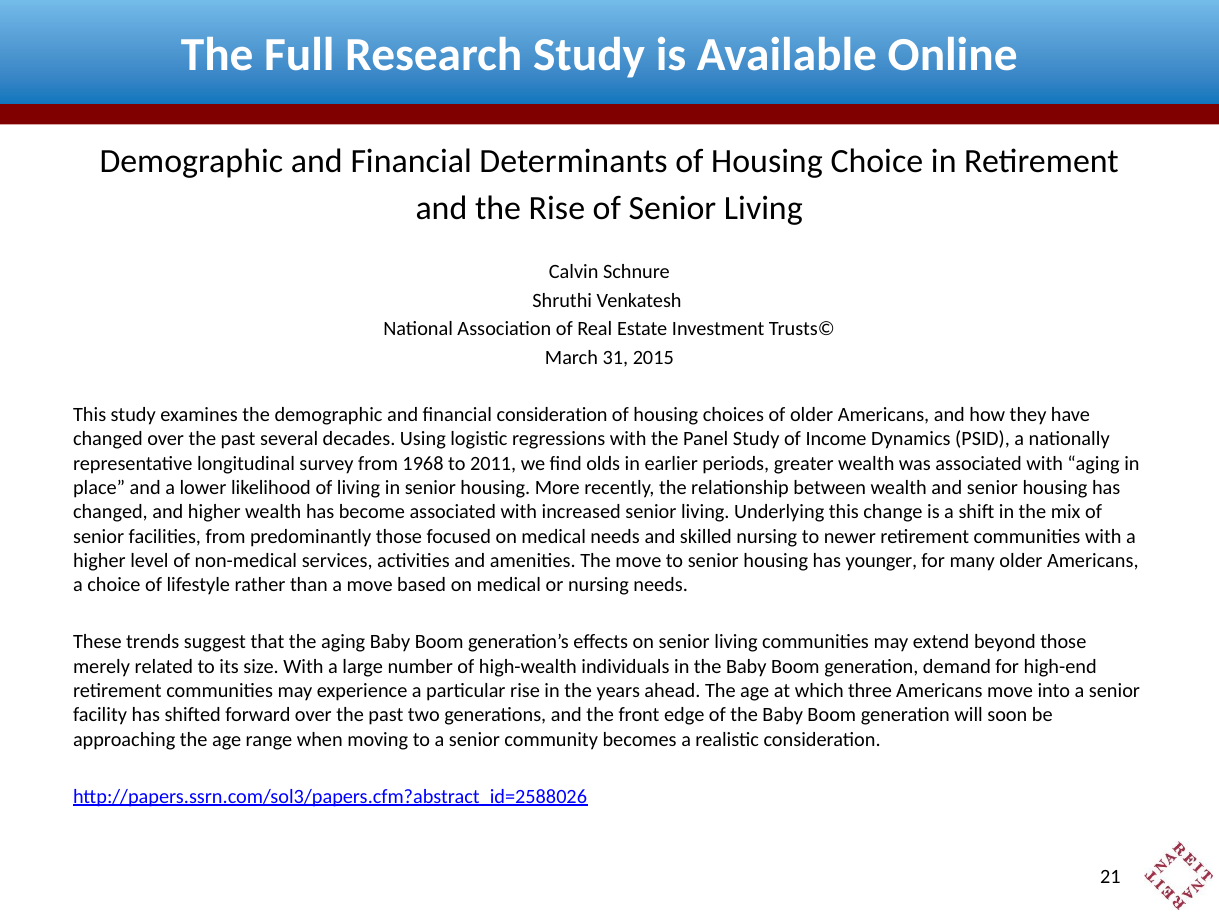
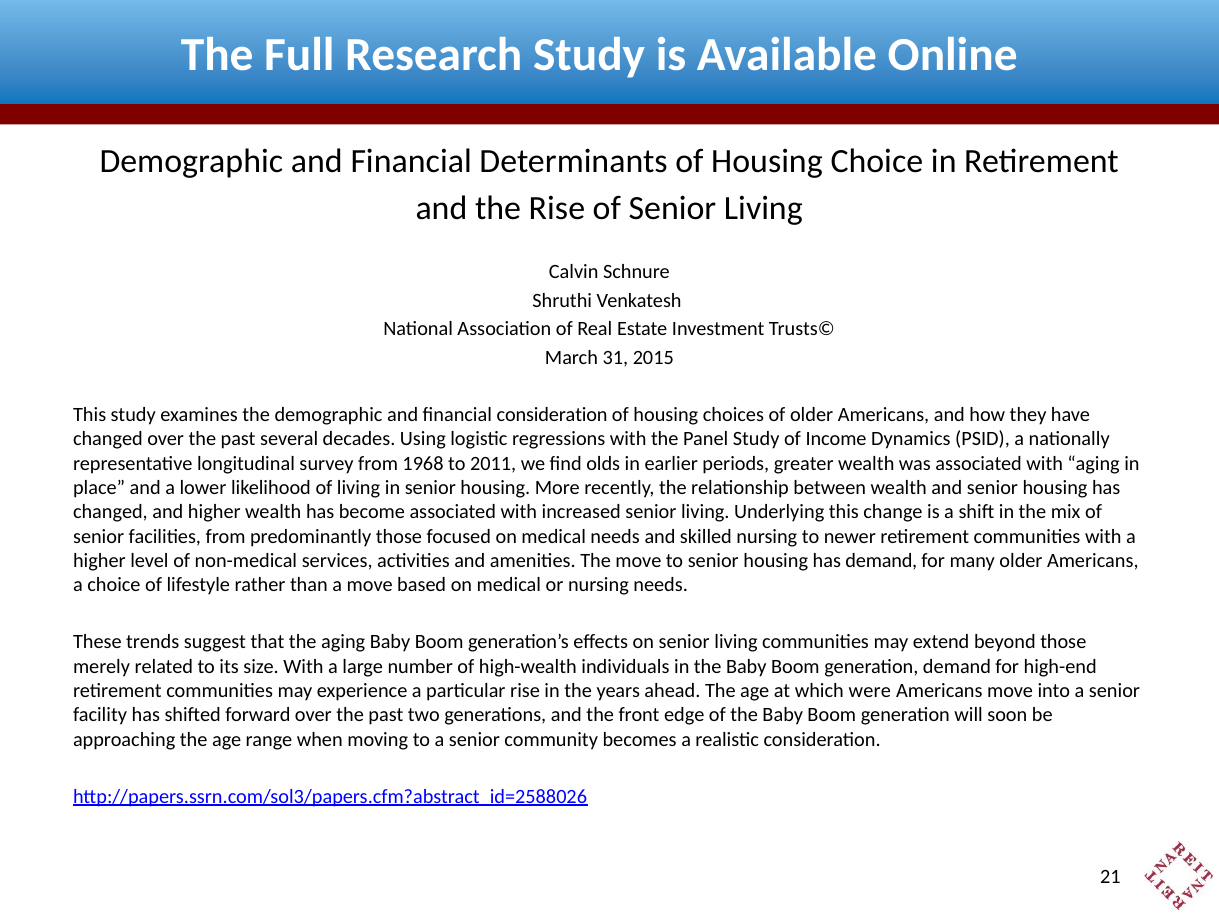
has younger: younger -> demand
three: three -> were
